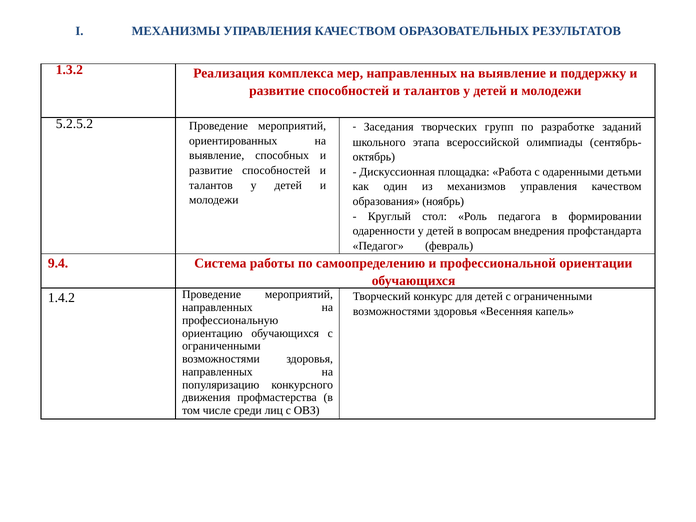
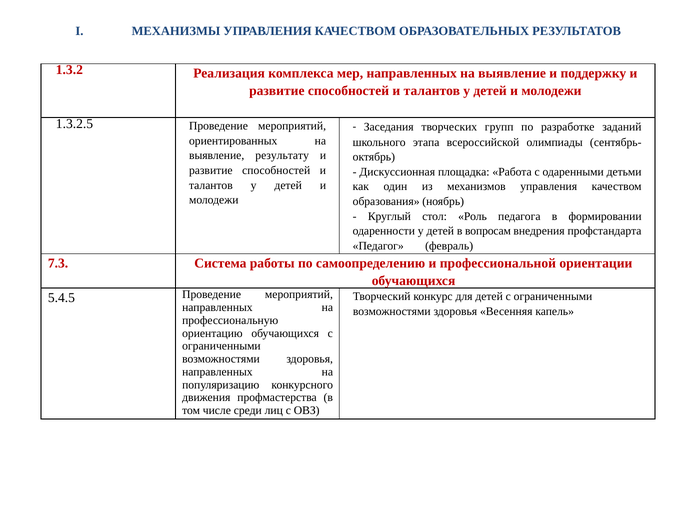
5.2.5.2: 5.2.5.2 -> 1.3.2.5
способных: способных -> результату
9.4: 9.4 -> 7.3
1.4.2: 1.4.2 -> 5.4.5
